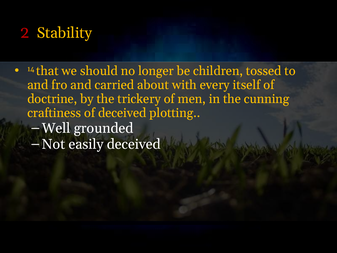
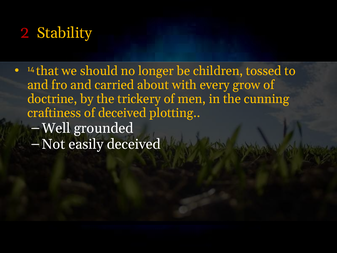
itself: itself -> grow
